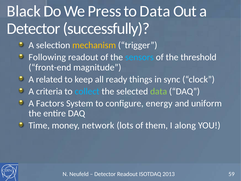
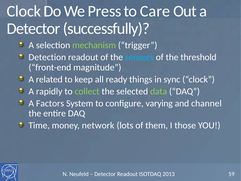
Black at (24, 11): Black -> Clock
to Data: Data -> Care
mechanism colour: yellow -> light green
Following: Following -> Detection
criteria: criteria -> rapidly
collect colour: light blue -> light green
energy: energy -> varying
uniform: uniform -> channel
along: along -> those
